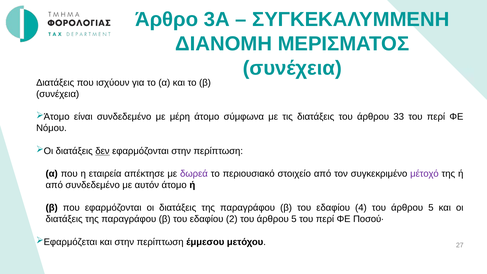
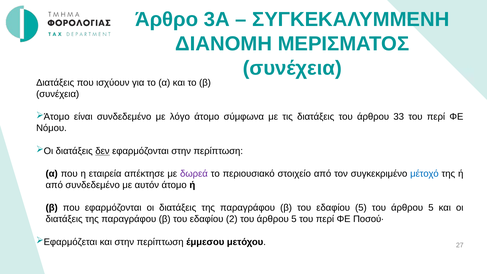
μέρη: μέρη -> λόγο
μέτοχό colour: purple -> blue
εδαφίου 4: 4 -> 5
